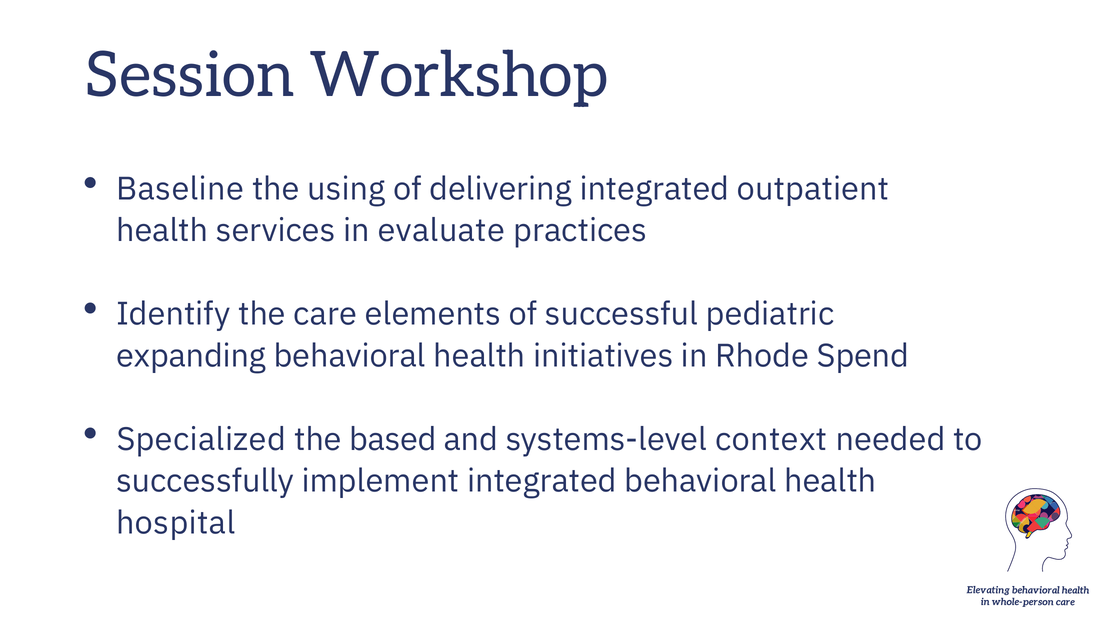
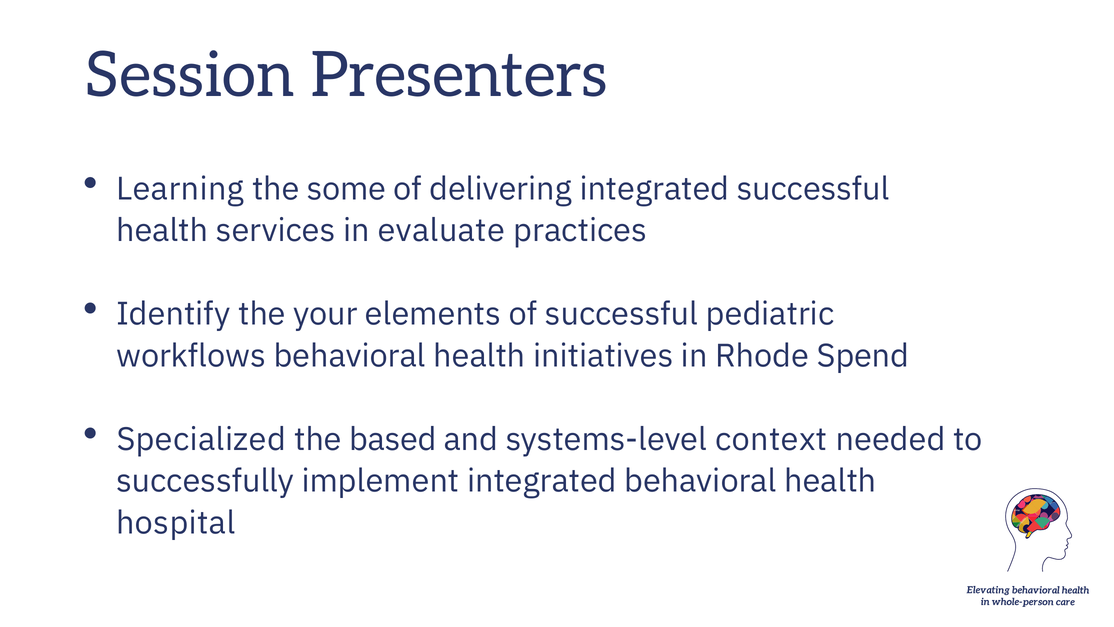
Workshop: Workshop -> Presenters
Baseline: Baseline -> Learning
using: using -> some
integrated outpatient: outpatient -> successful
care: care -> your
expanding: expanding -> workflows
